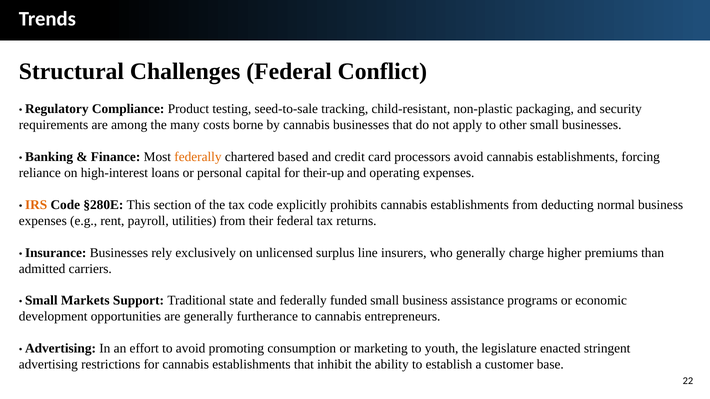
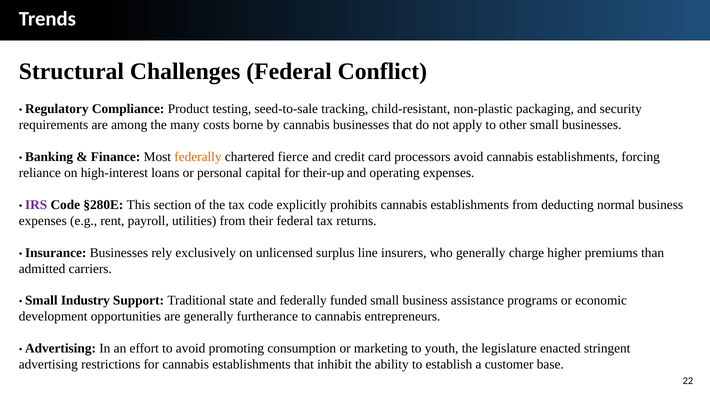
based: based -> fierce
IRS colour: orange -> purple
Markets: Markets -> Industry
